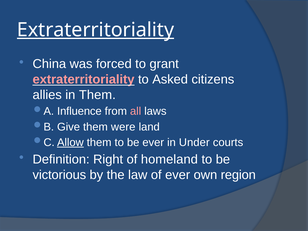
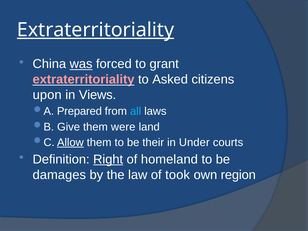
was underline: none -> present
allies: allies -> upon
in Them: Them -> Views
Influence: Influence -> Prepared
all colour: pink -> light blue
be ever: ever -> their
Right underline: none -> present
victorious: victorious -> damages
of ever: ever -> took
